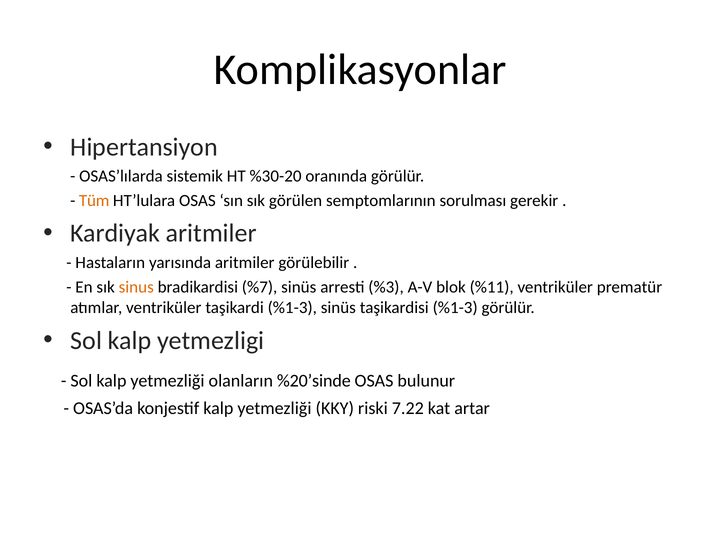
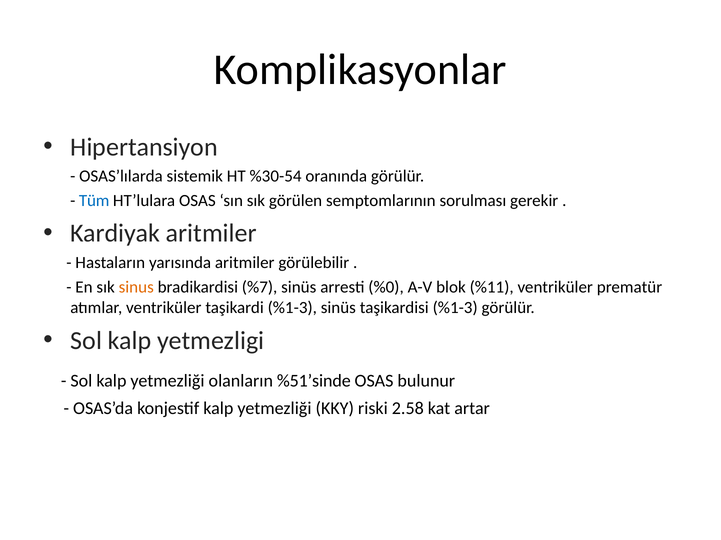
%30-20: %30-20 -> %30-54
Tüm colour: orange -> blue
%3: %3 -> %0
%20’sinde: %20’sinde -> %51’sinde
7.22: 7.22 -> 2.58
